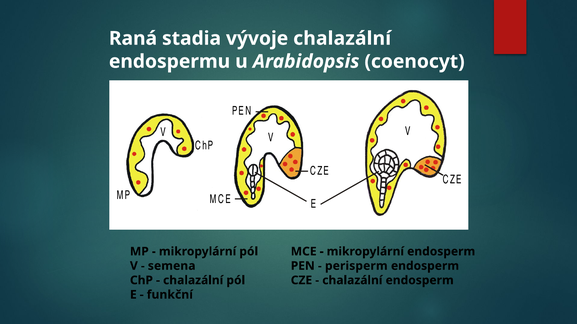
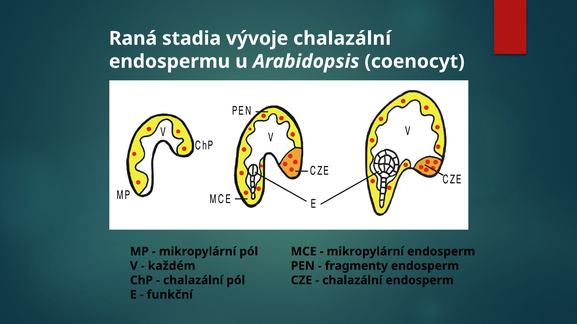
semena: semena -> každém
perisperm: perisperm -> fragmenty
